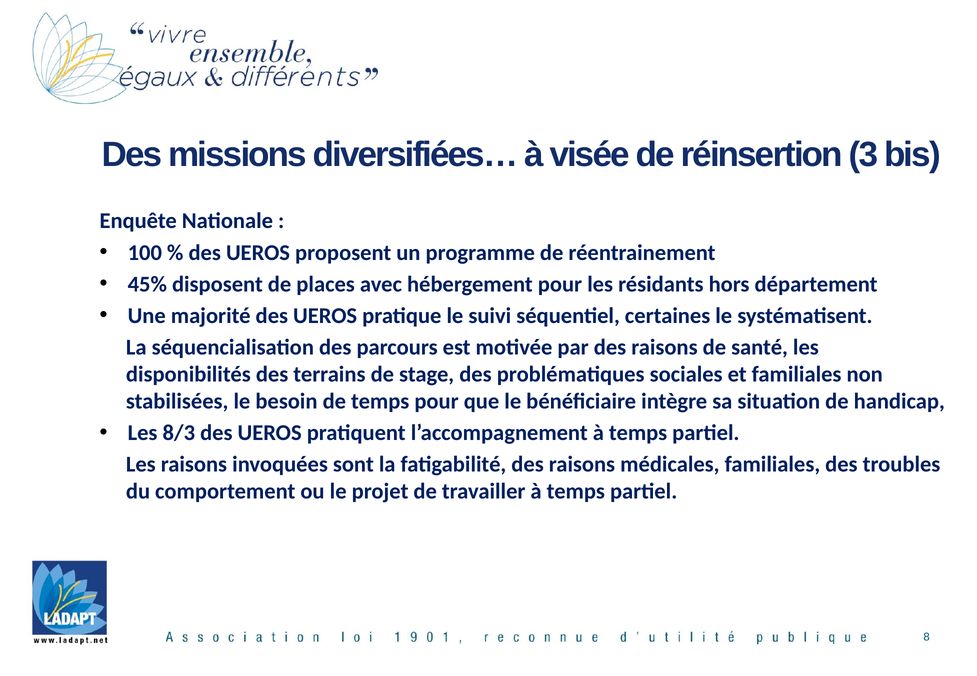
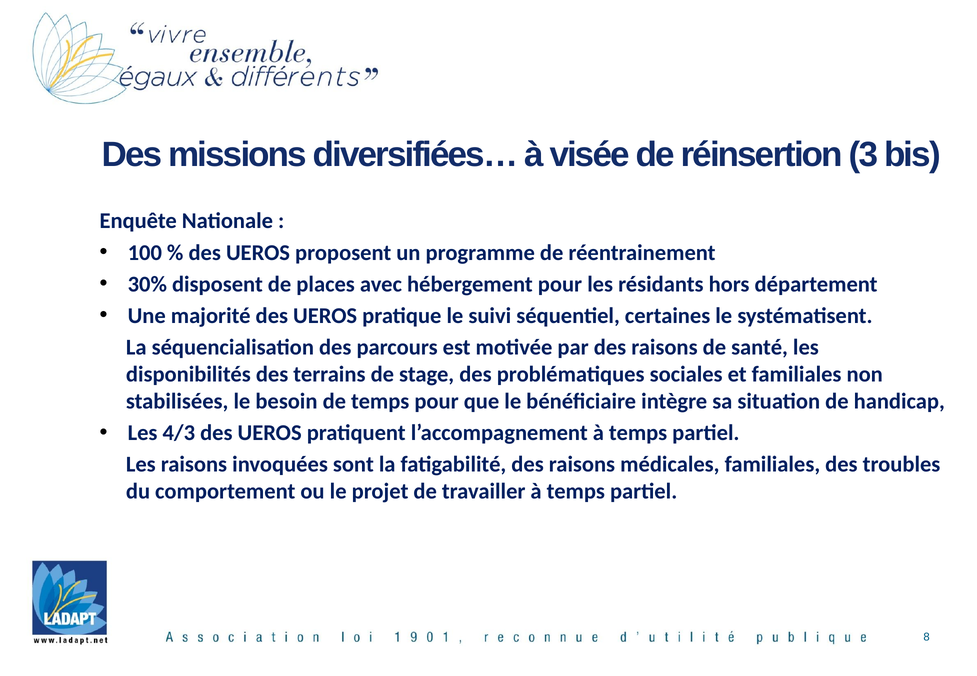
45%: 45% -> 30%
8/3: 8/3 -> 4/3
